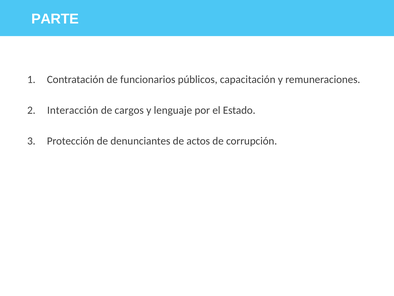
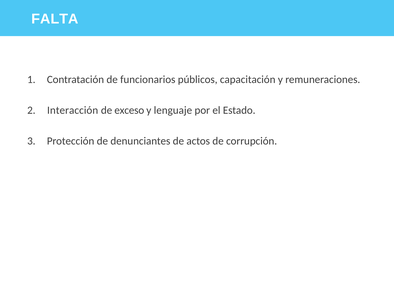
PARTE: PARTE -> FALTA
cargos: cargos -> exceso
